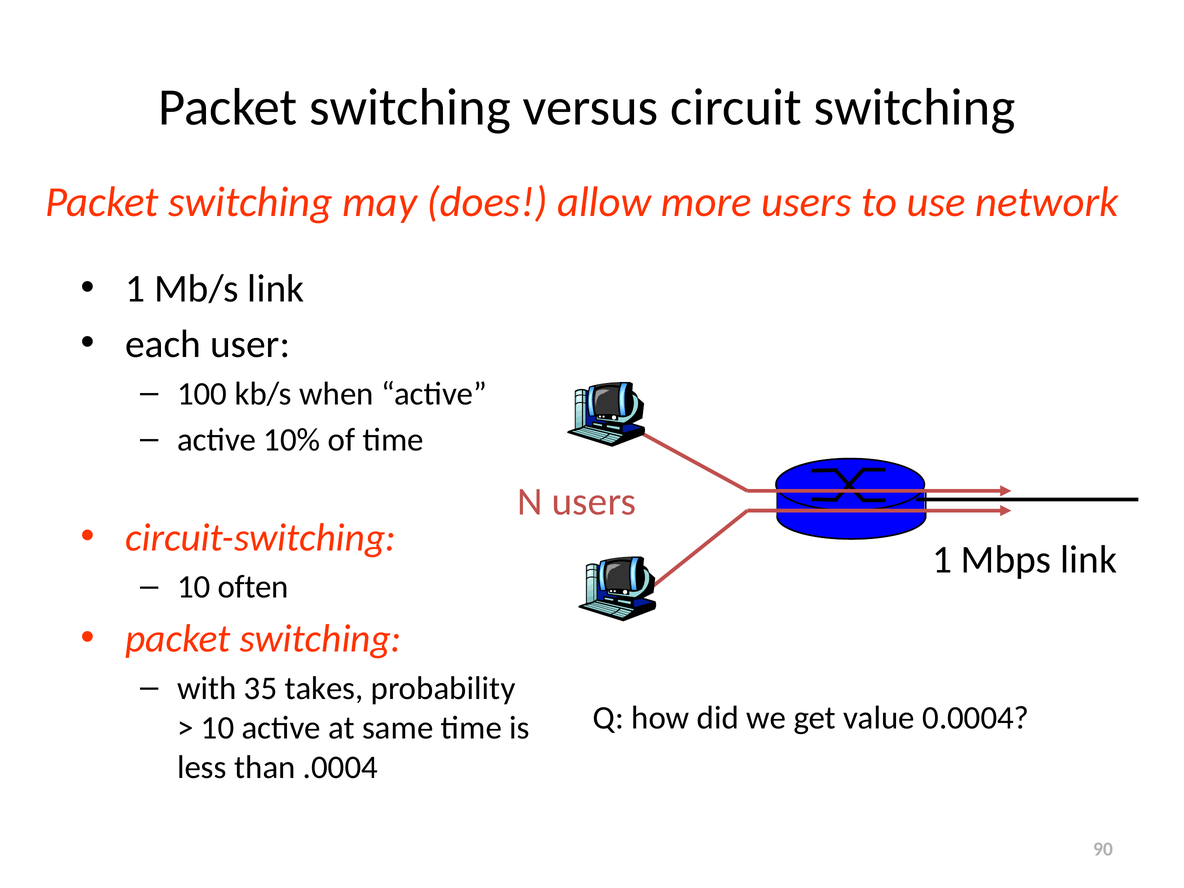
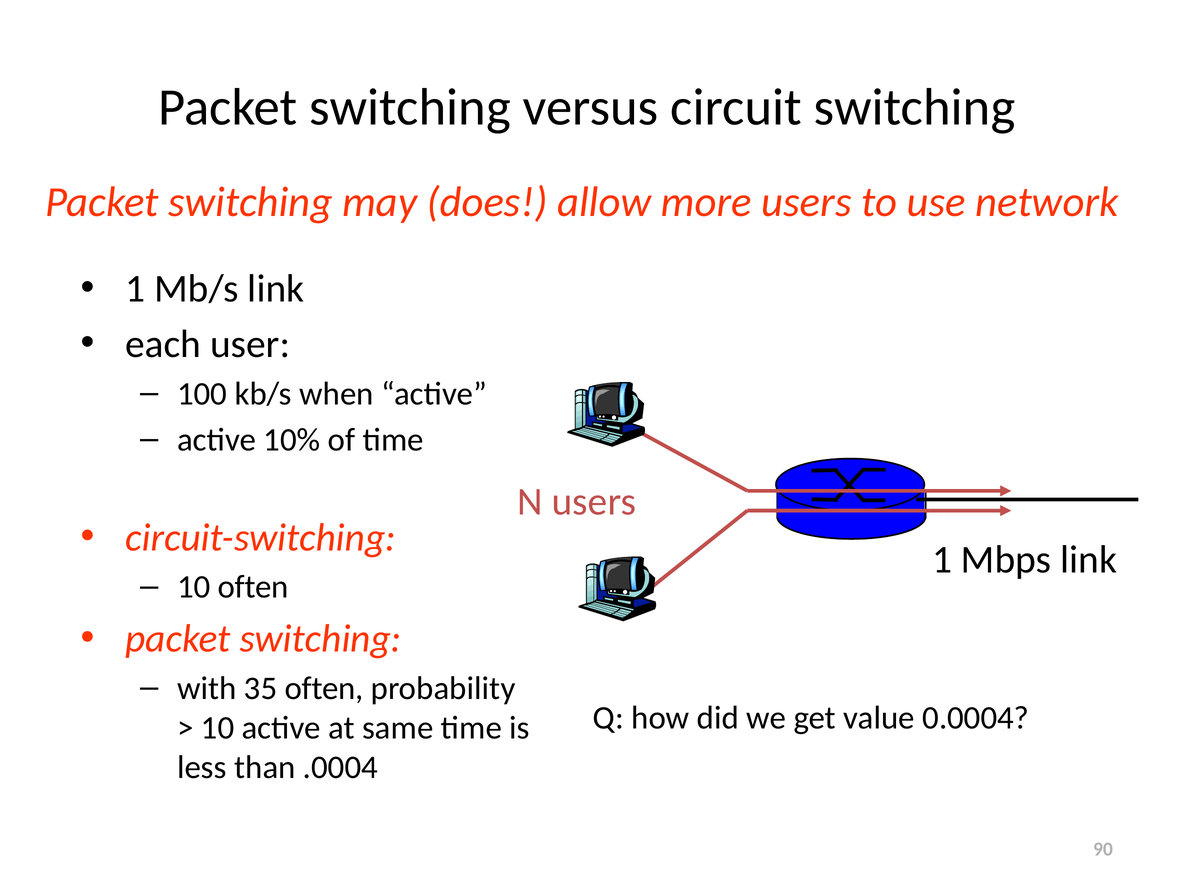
35 takes: takes -> often
